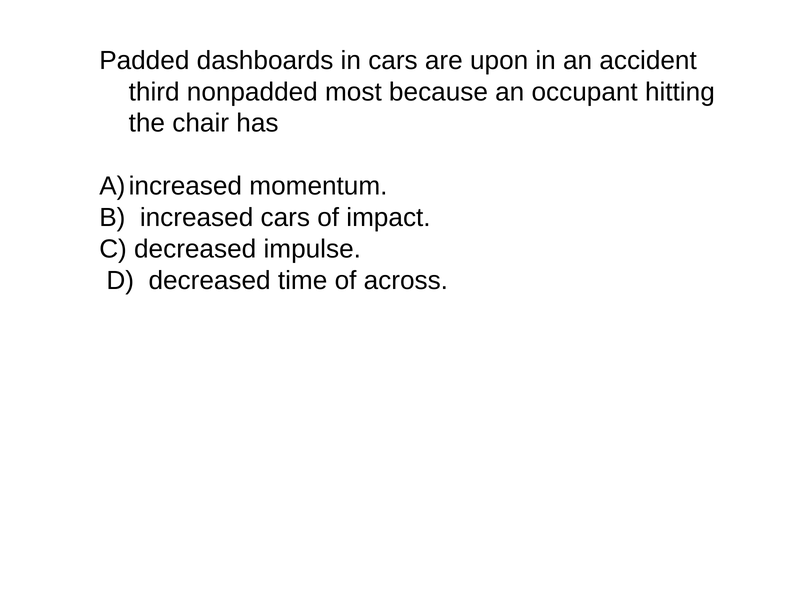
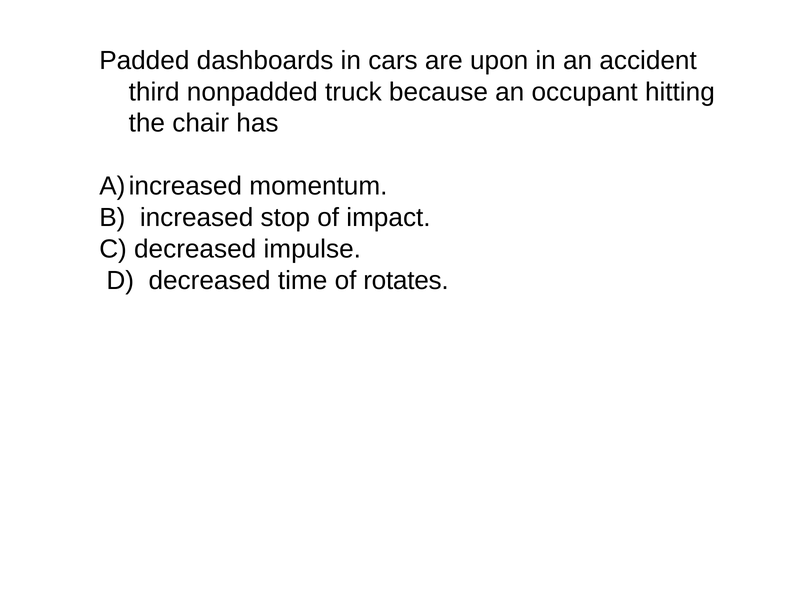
most: most -> truck
increased cars: cars -> stop
across: across -> rotates
